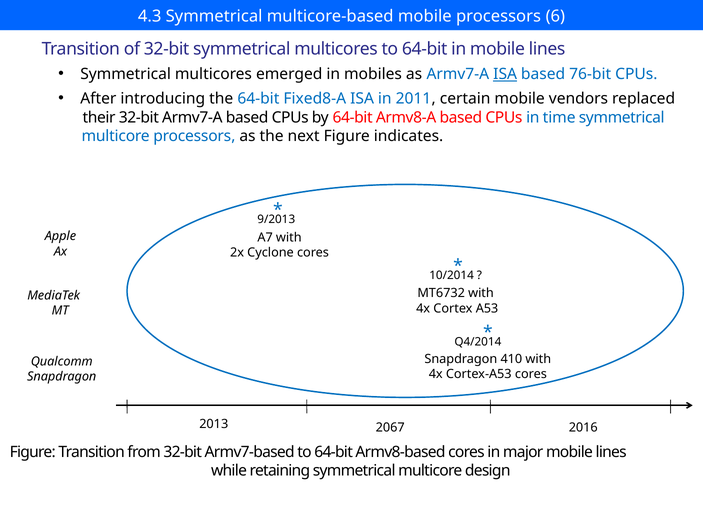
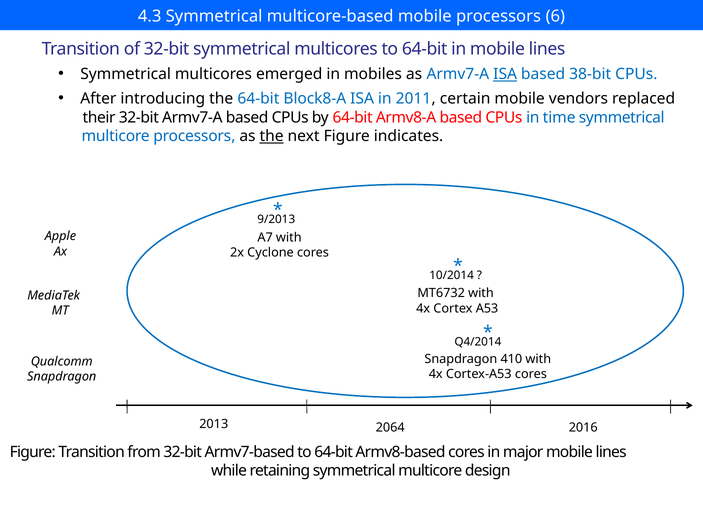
76-bit: 76-bit -> 38-bit
Fixed8-A: Fixed8-A -> Block8-A
the at (272, 136) underline: none -> present
2067: 2067 -> 2064
